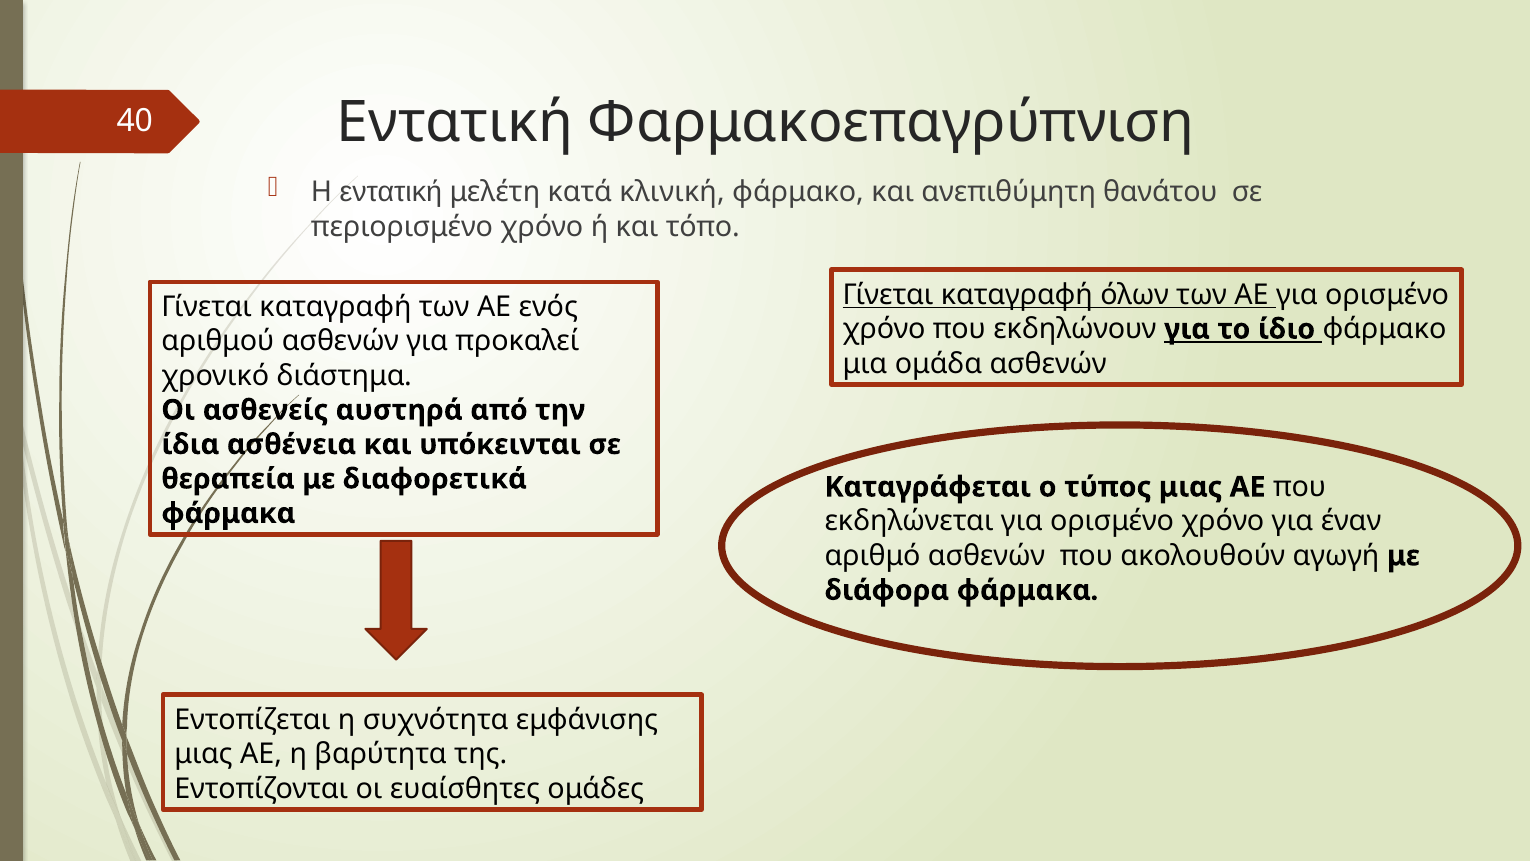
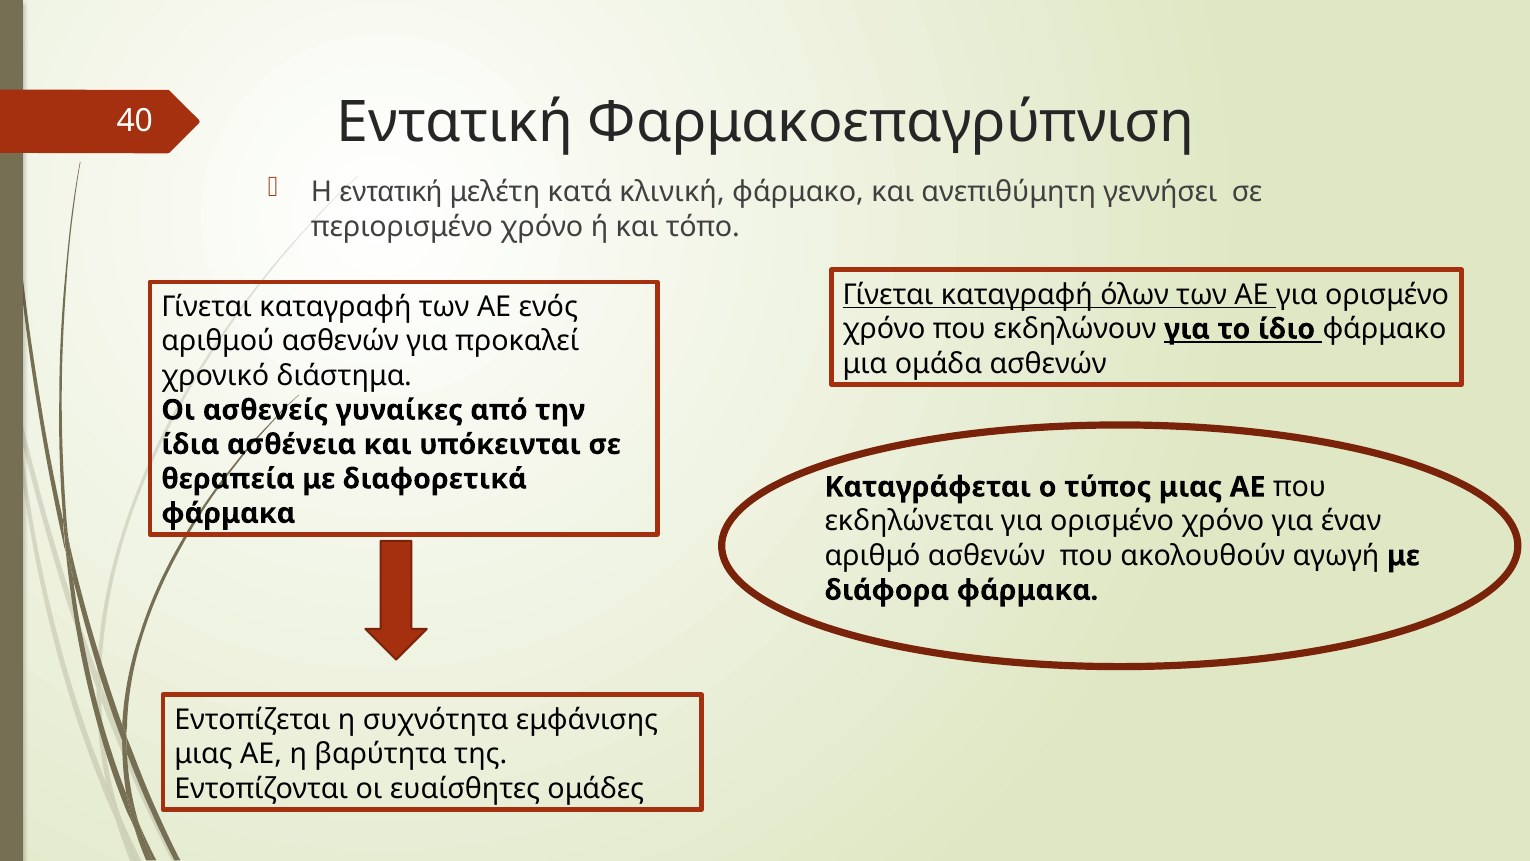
θανάτου: θανάτου -> γεννήσει
αυστηρά: αυστηρά -> γυναίκες
